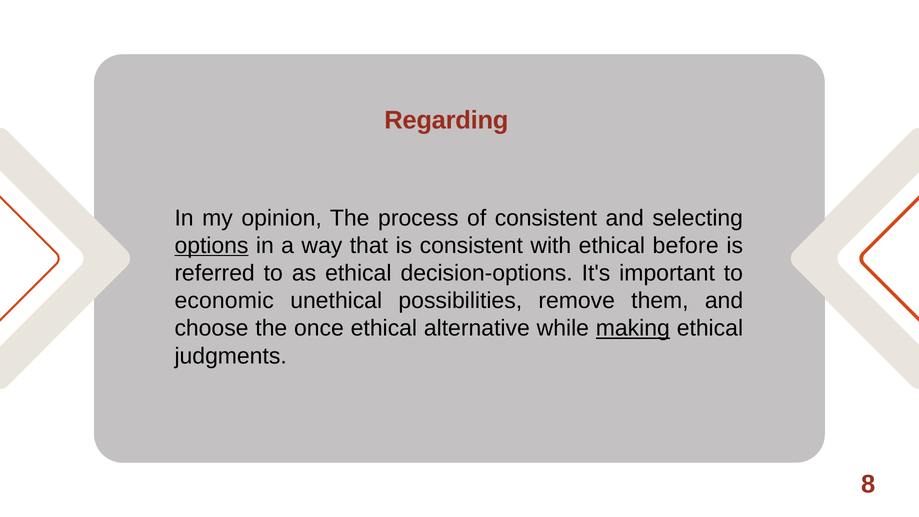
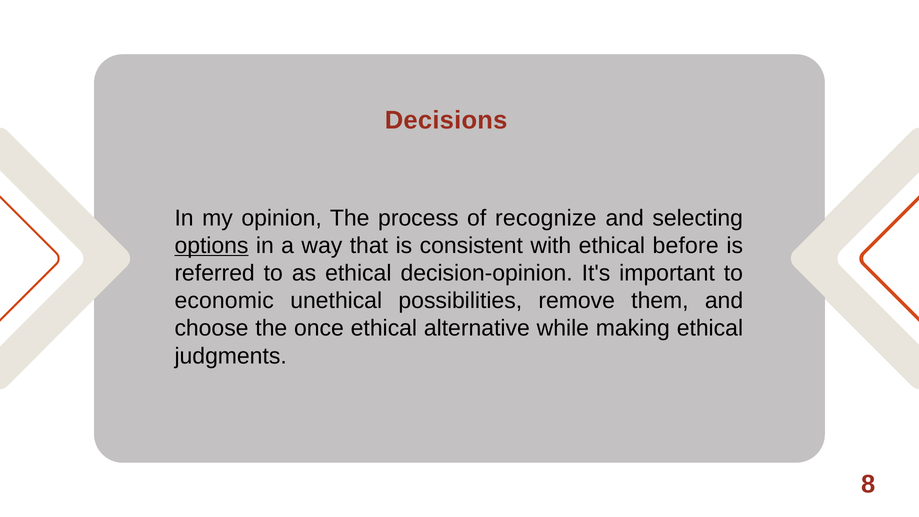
Regarding: Regarding -> Decisions
of consistent: consistent -> recognize
decision-options: decision-options -> decision-opinion
making underline: present -> none
